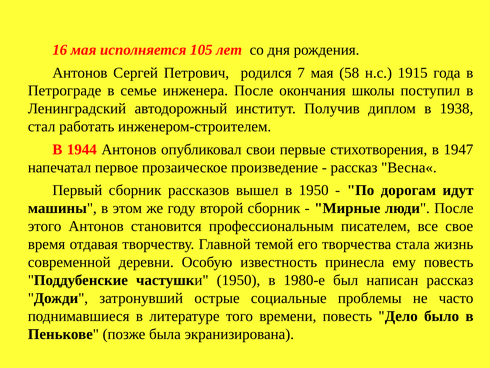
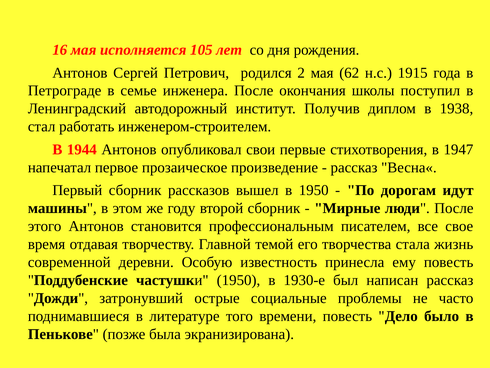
7: 7 -> 2
58: 58 -> 62
1980-е: 1980-е -> 1930-е
